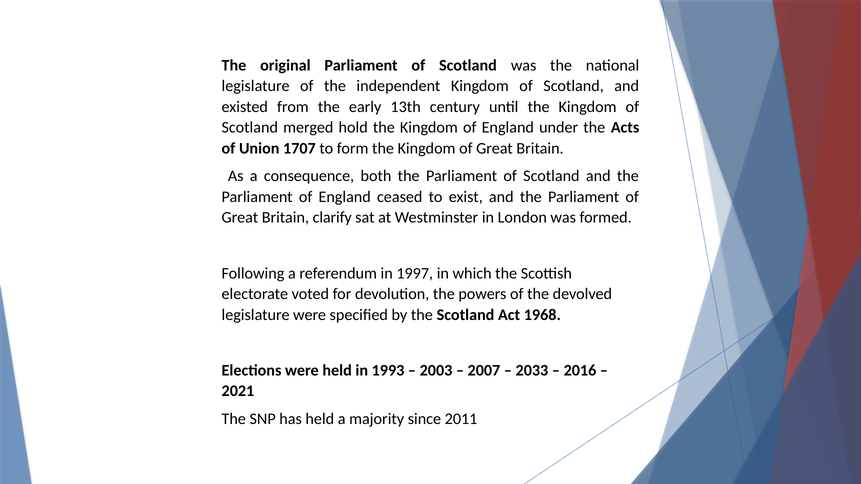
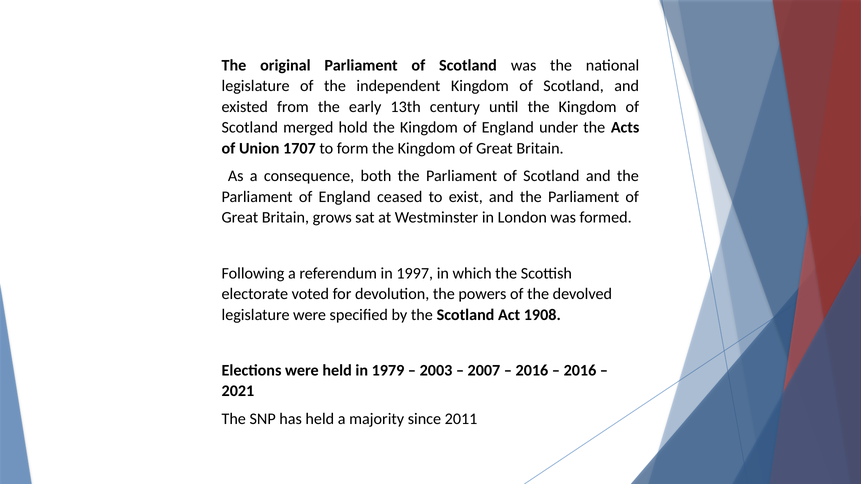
clarify: clarify -> grows
1968: 1968 -> 1908
1993: 1993 -> 1979
2033 at (532, 371): 2033 -> 2016
